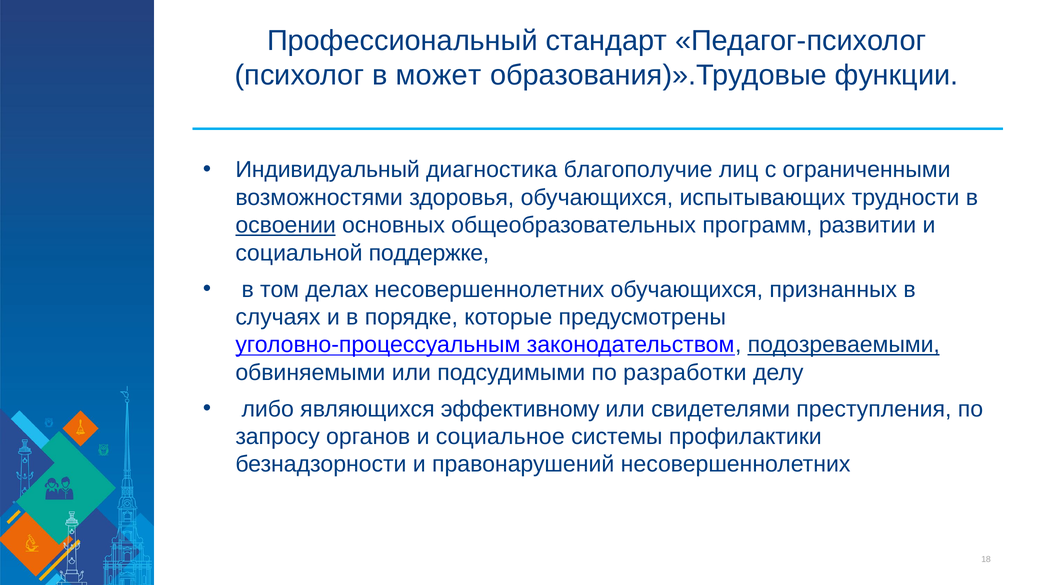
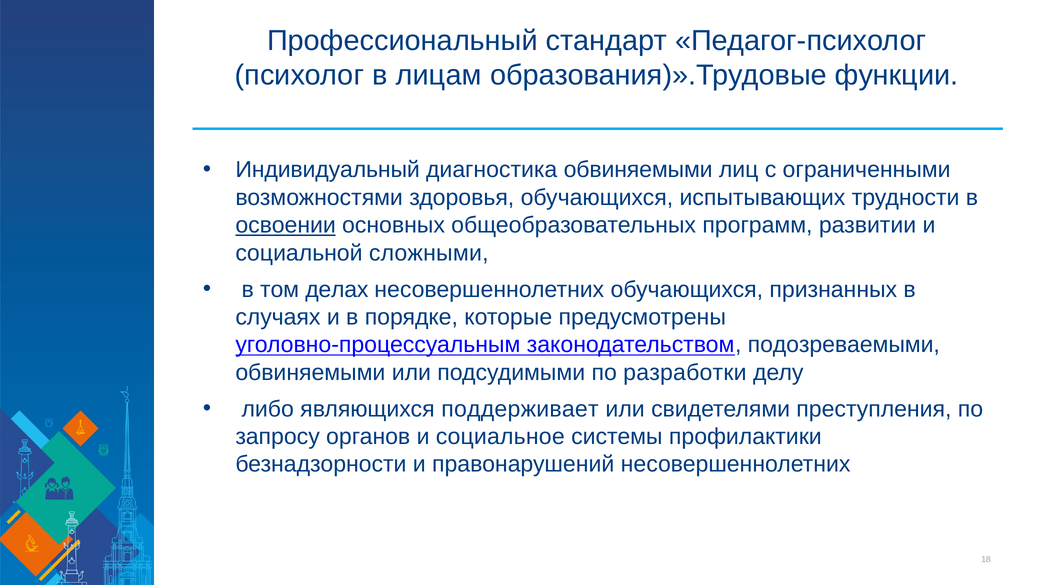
может: может -> лицам
диагностика благополучие: благополучие -> обвиняемыми
поддержке: поддержке -> сложными
подозреваемыми underline: present -> none
эффективному: эффективному -> поддерживает
